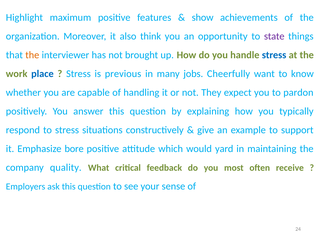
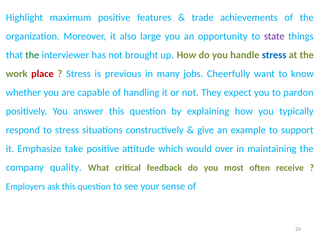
show: show -> trade
think: think -> large
the at (32, 55) colour: orange -> green
place colour: blue -> red
bore: bore -> take
yard: yard -> over
